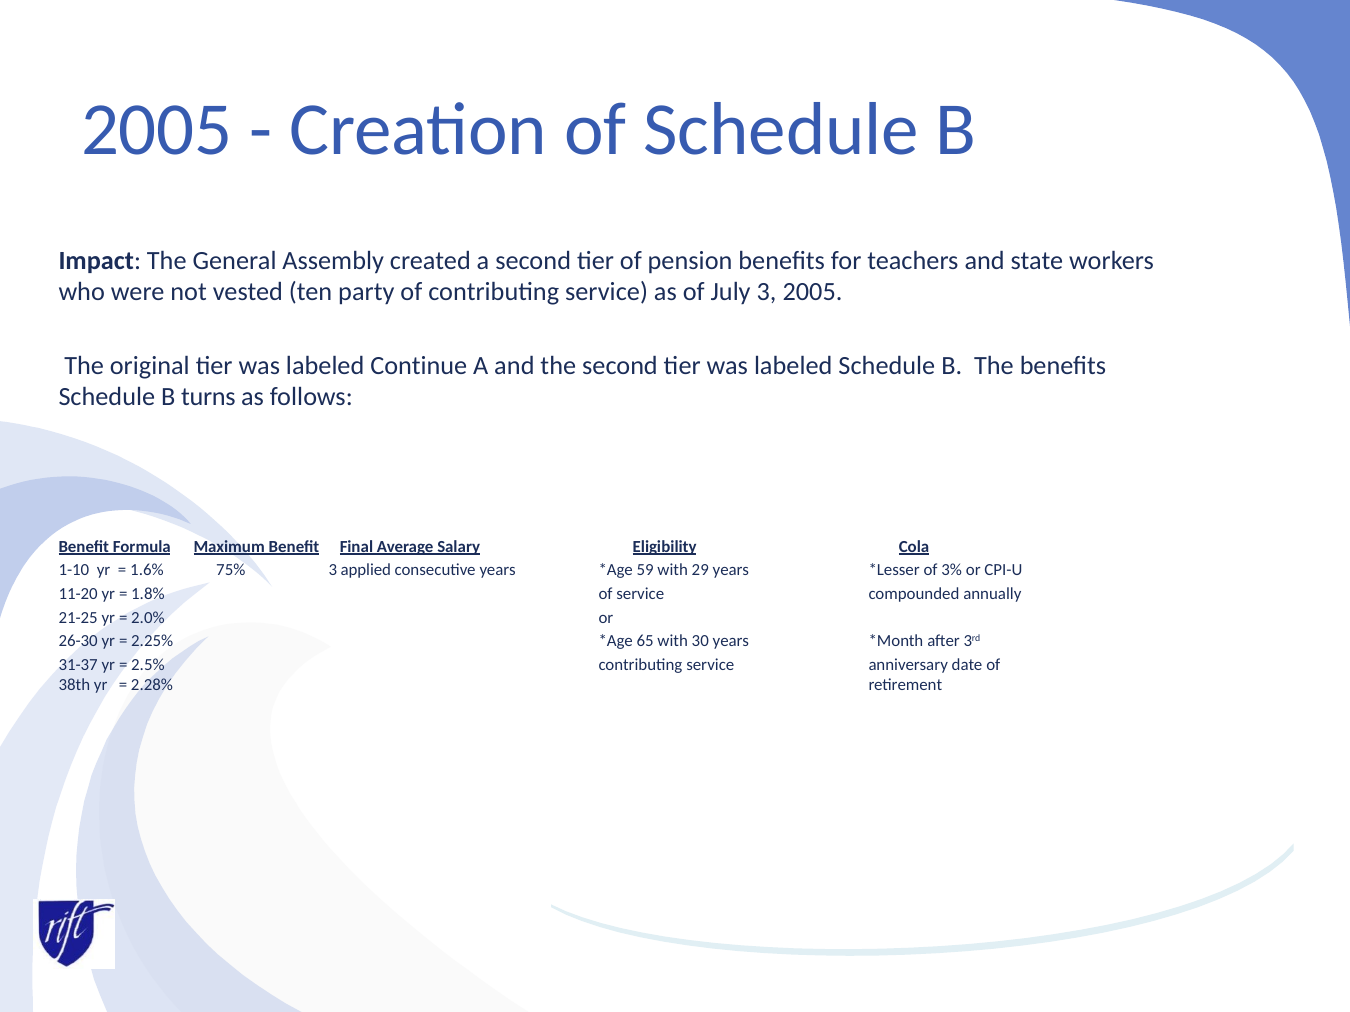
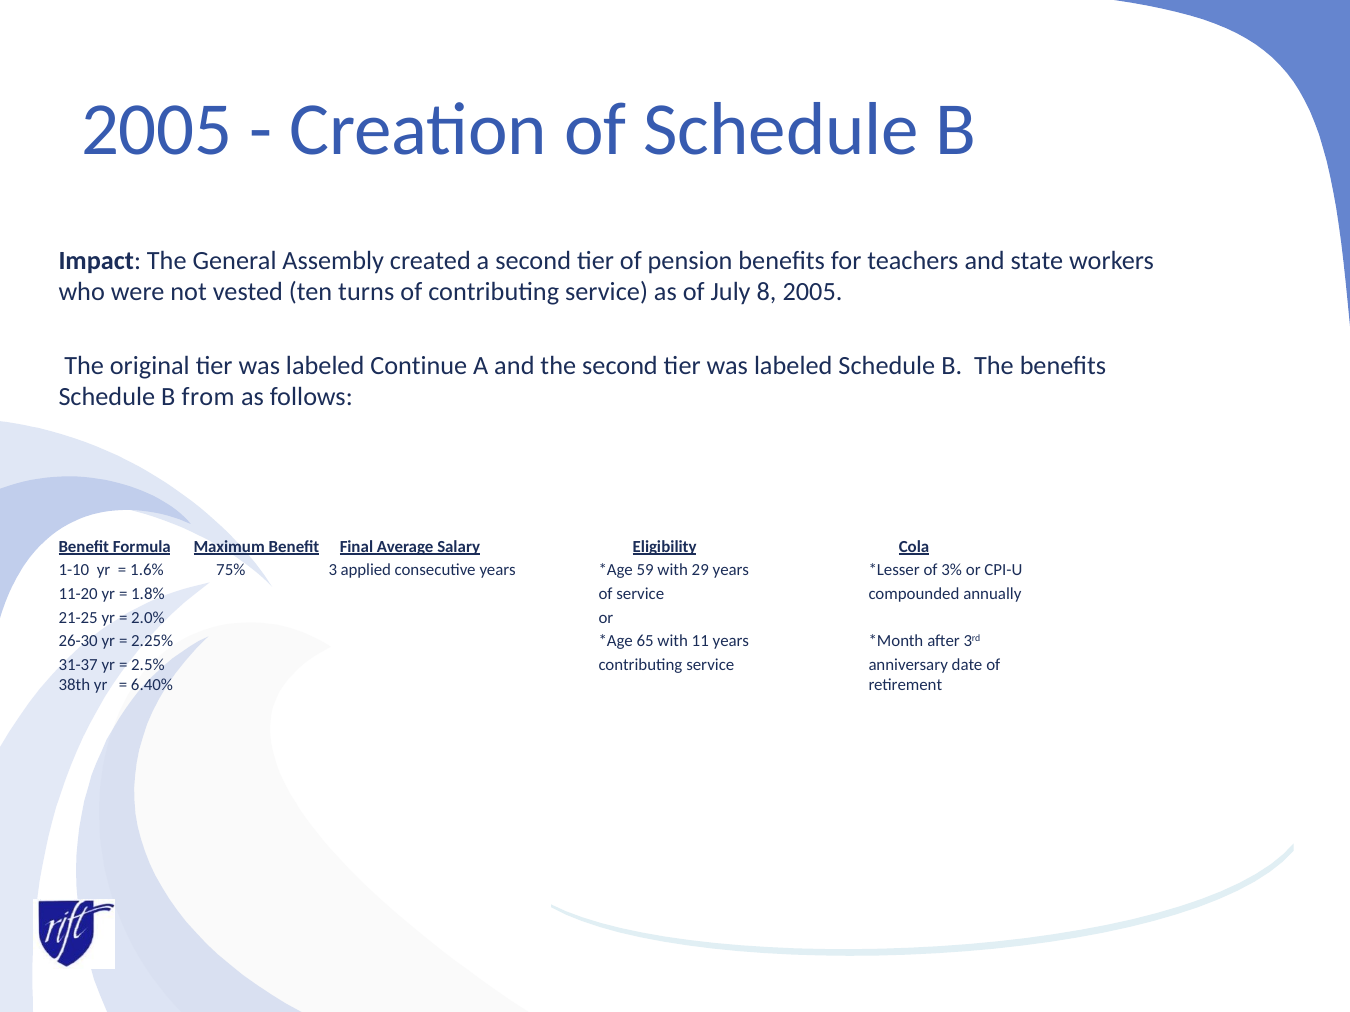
party: party -> turns
July 3: 3 -> 8
turns: turns -> from
30: 30 -> 11
2.28%: 2.28% -> 6.40%
